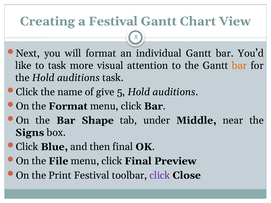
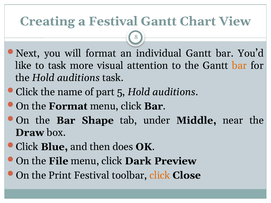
give: give -> part
Signs: Signs -> Draw
then final: final -> does
click Final: Final -> Dark
click at (160, 175) colour: purple -> orange
